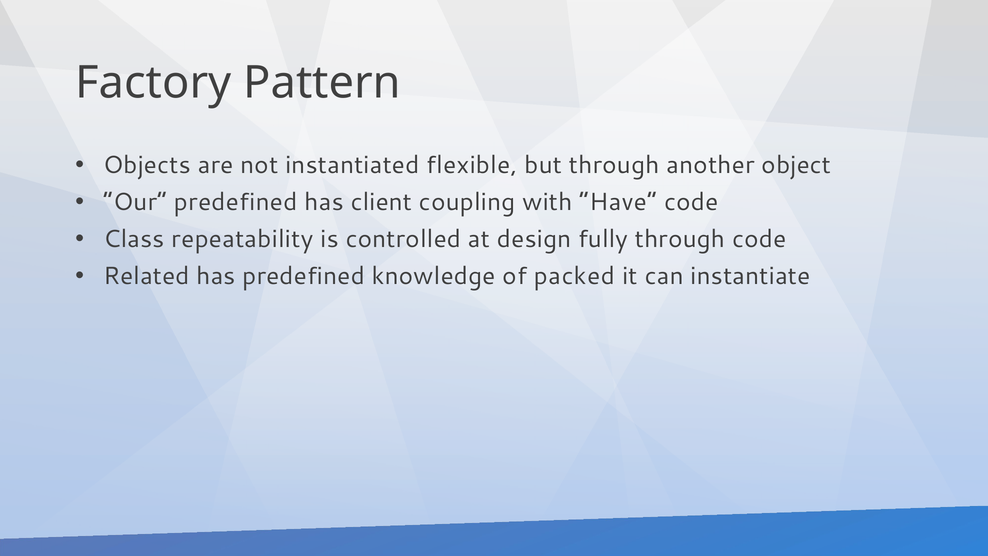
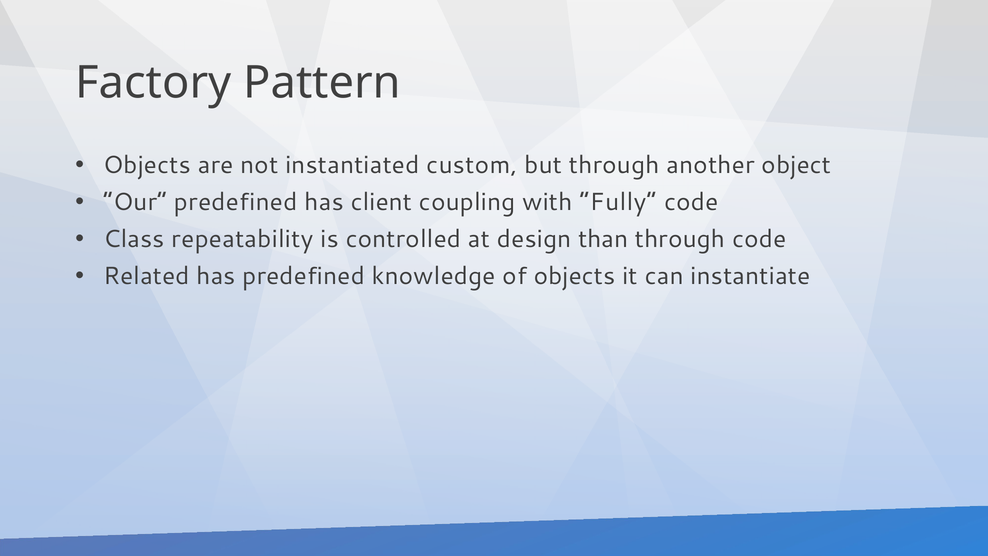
flexible: flexible -> custom
Have: Have -> Fully
fully: fully -> than
of packed: packed -> objects
